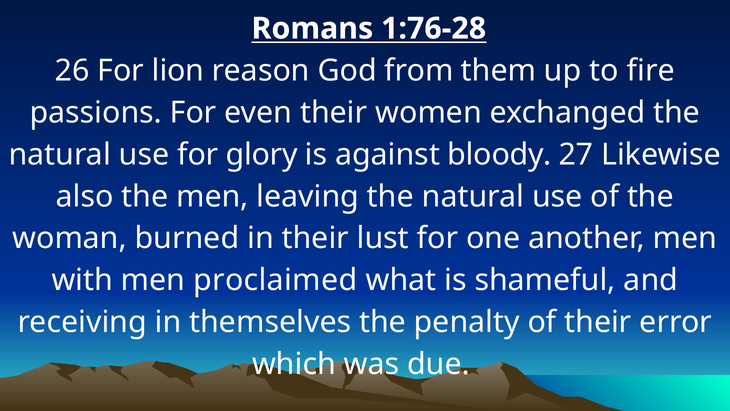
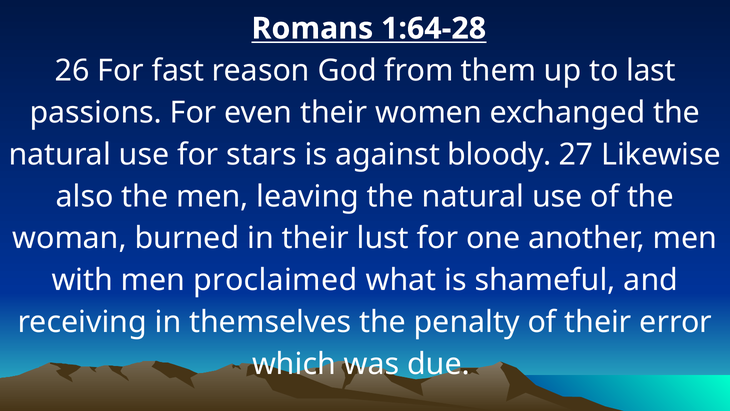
1:76-28: 1:76-28 -> 1:64-28
lion: lion -> fast
fire: fire -> last
glory: glory -> stars
